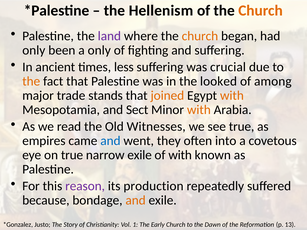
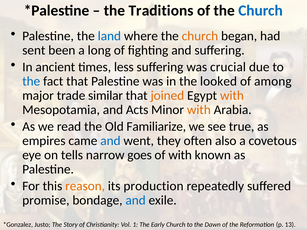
Hellenism: Hellenism -> Traditions
Church at (261, 11) colour: orange -> blue
land colour: purple -> blue
only at (34, 50): only -> sent
a only: only -> long
the at (31, 81) colour: orange -> blue
stands: stands -> similar
Sect: Sect -> Acts
Witnesses: Witnesses -> Familiarize
into: into -> also
on true: true -> tells
narrow exile: exile -> goes
reason colour: purple -> orange
because: because -> promise
and at (136, 200) colour: orange -> blue
